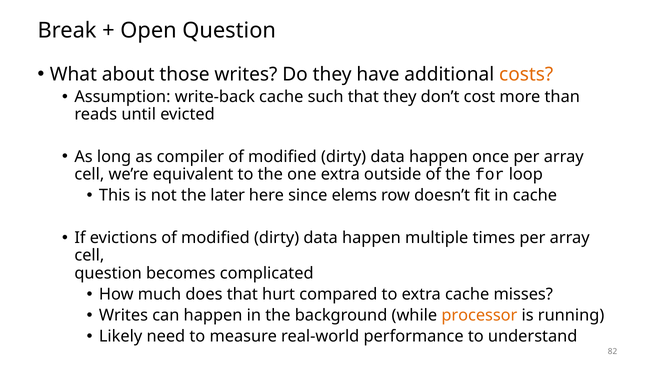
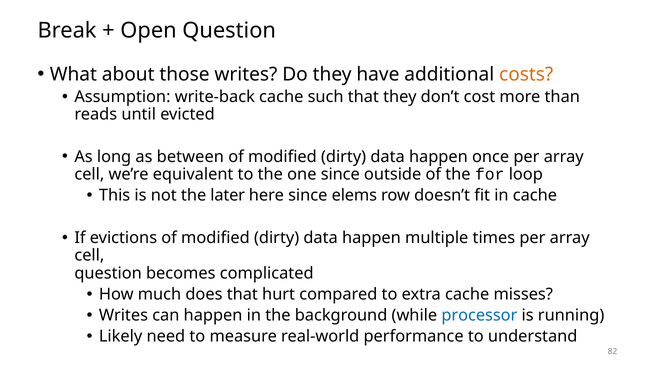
compiler: compiler -> between
one extra: extra -> since
processor colour: orange -> blue
